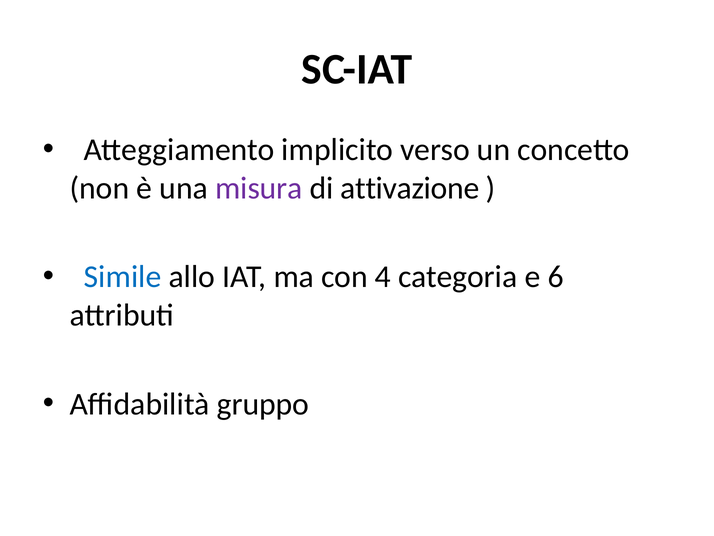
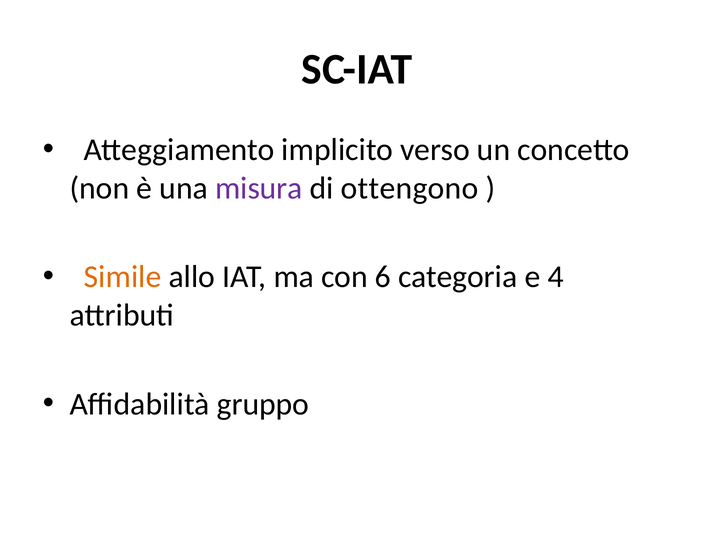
attivazione: attivazione -> ottengono
Simile colour: blue -> orange
4: 4 -> 6
6: 6 -> 4
